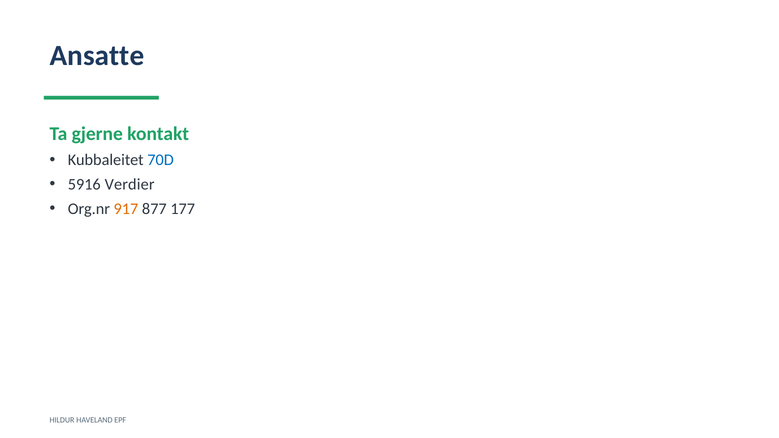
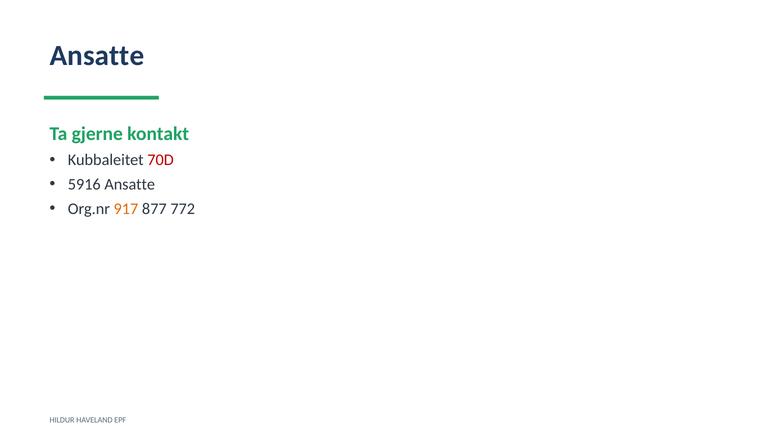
70D colour: blue -> red
5916 Verdier: Verdier -> Ansatte
177: 177 -> 772
